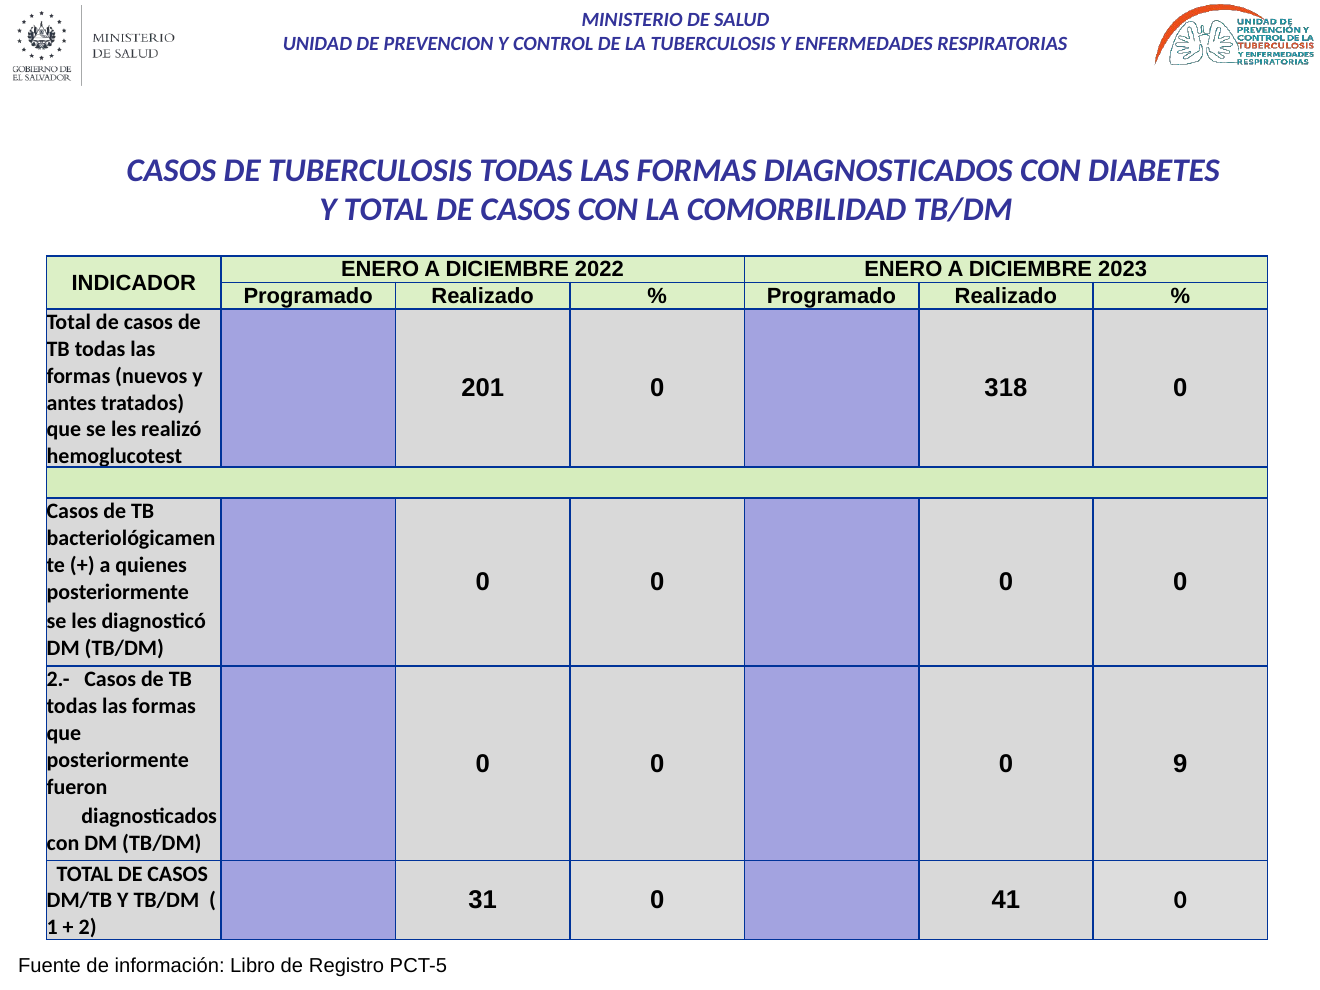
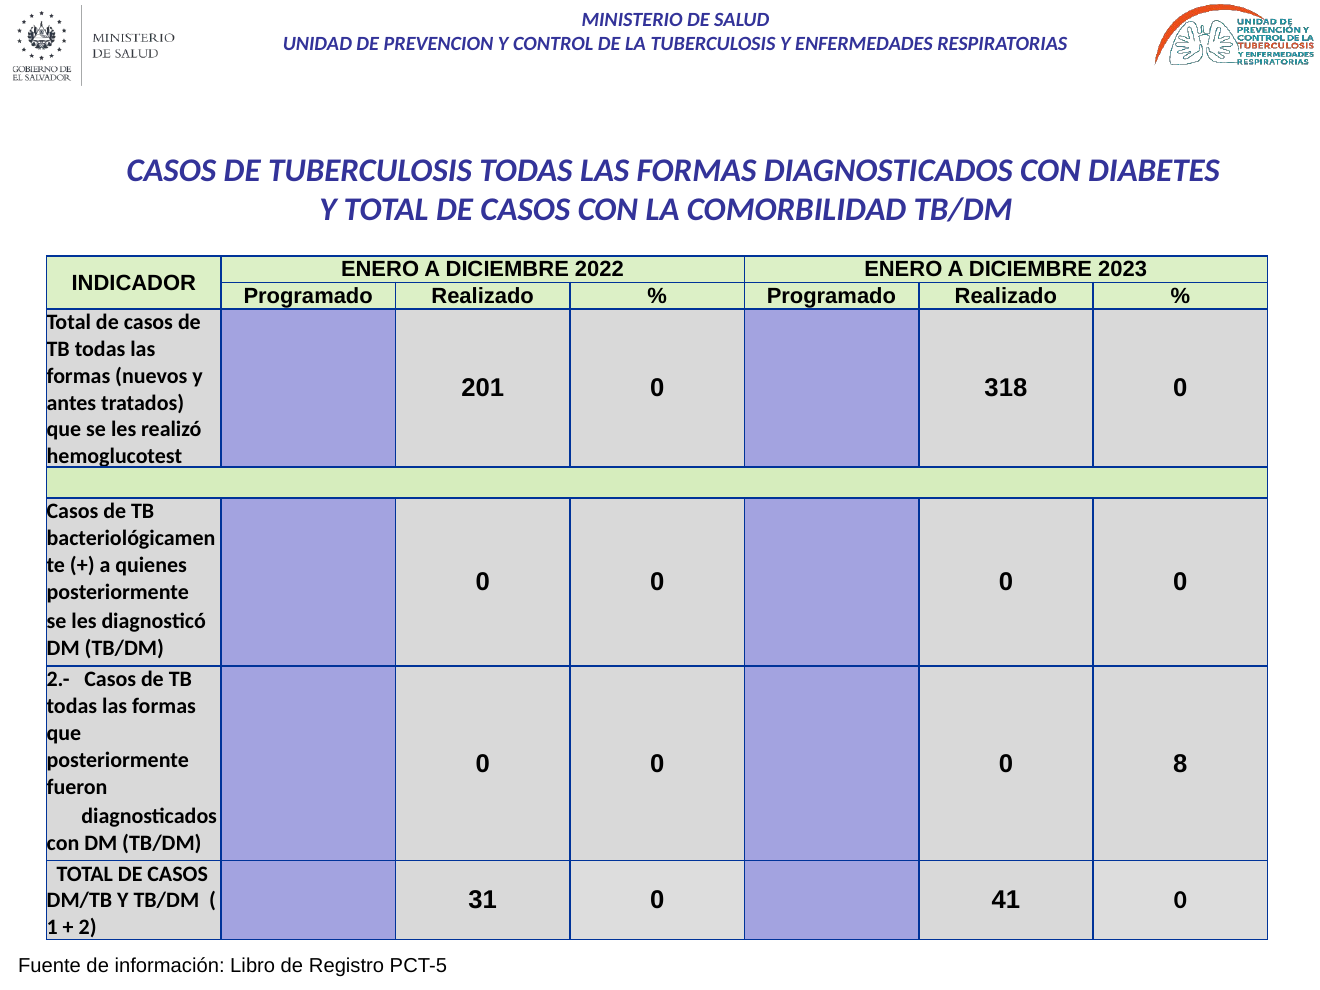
9: 9 -> 8
